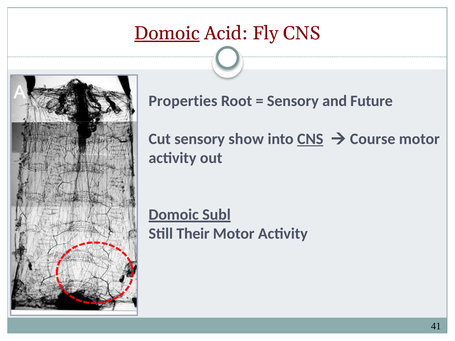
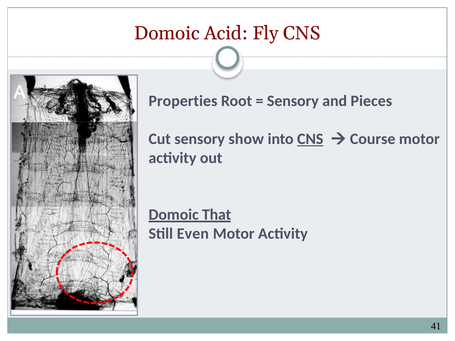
Domoic at (167, 33) underline: present -> none
Future: Future -> Pieces
Subl: Subl -> That
Their: Their -> Even
